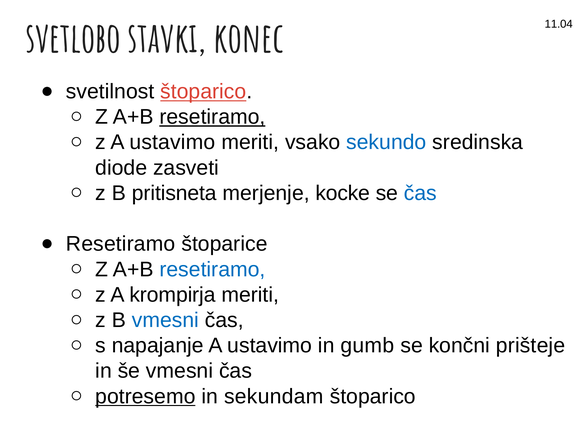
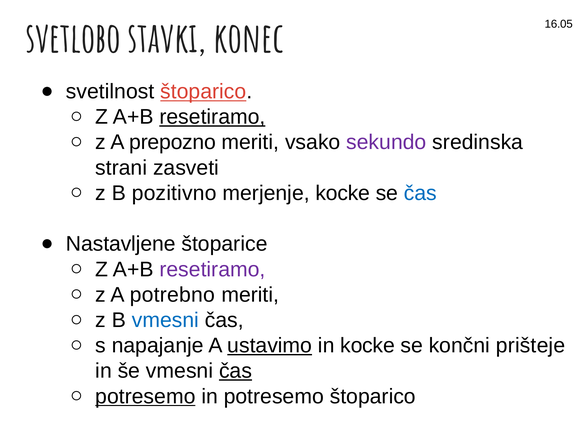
11.04: 11.04 -> 16.05
z A ustavimo: ustavimo -> prepozno
sekundo colour: blue -> purple
diode: diode -> strani
pritisneta: pritisneta -> pozitivno
Resetiramo at (121, 244): Resetiramo -> Nastavljene
resetiramo at (212, 270) colour: blue -> purple
krompirja: krompirja -> potrebno
ustavimo at (270, 346) underline: none -> present
in gumb: gumb -> kocke
čas at (236, 371) underline: none -> present
in sekundam: sekundam -> potresemo
